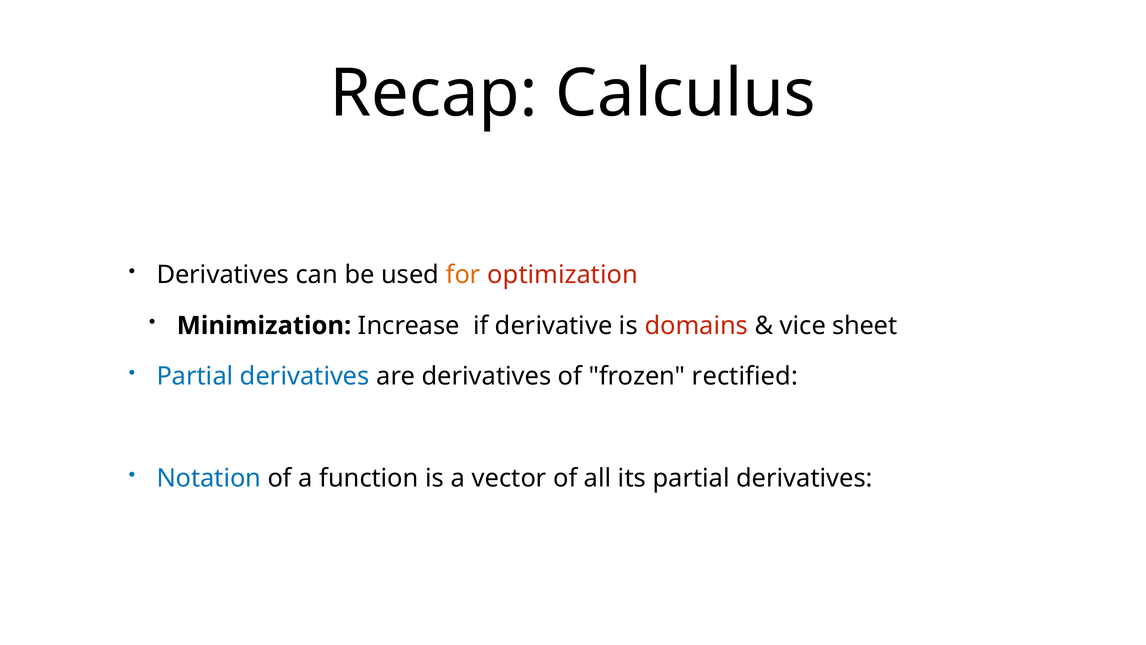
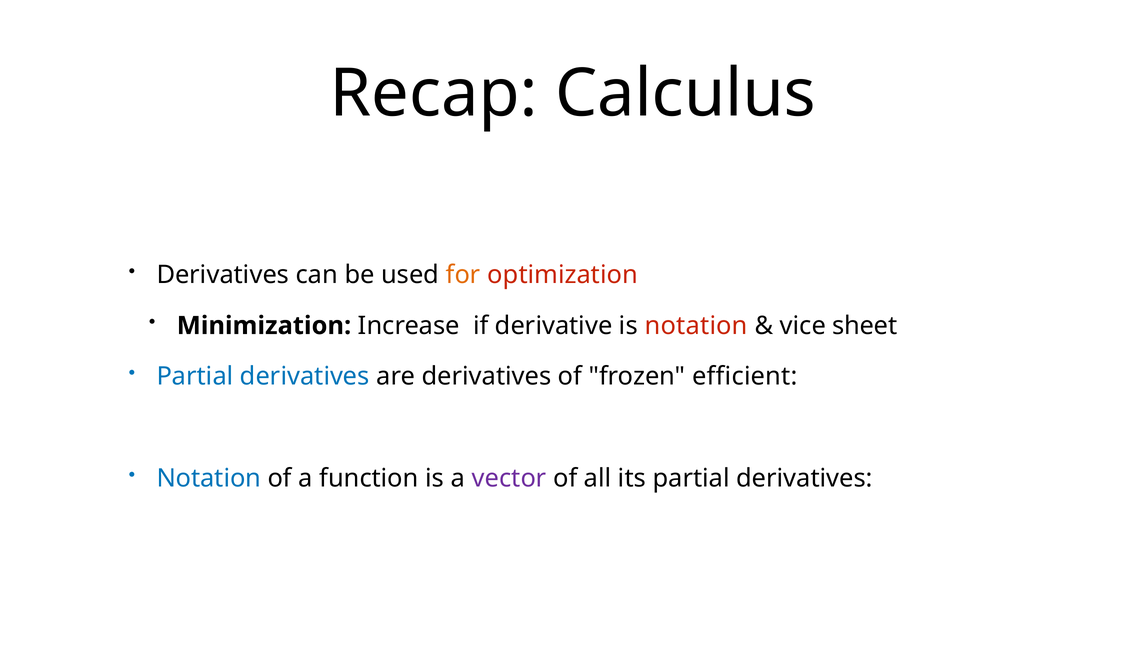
is domains: domains -> notation
rectified: rectified -> efficient
vector colour: black -> purple
